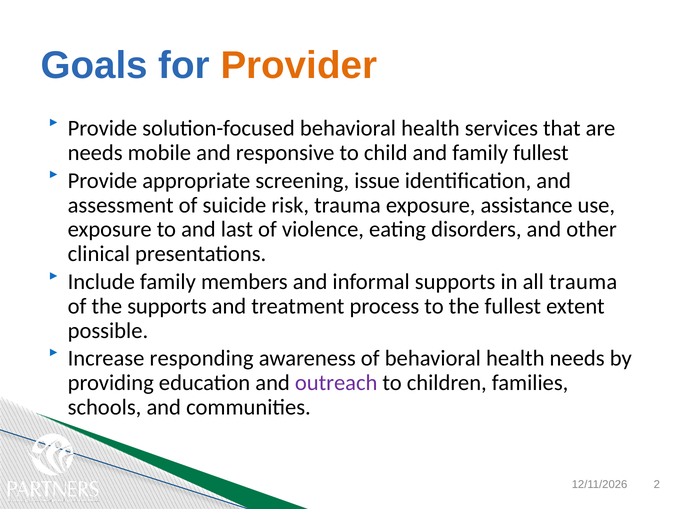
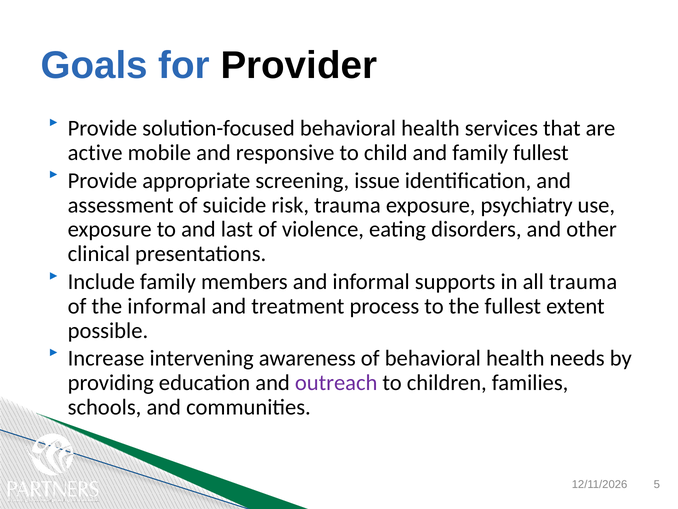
Provider colour: orange -> black
needs at (95, 153): needs -> active
assistance: assistance -> psychiatry
the supports: supports -> informal
responding: responding -> intervening
2: 2 -> 5
